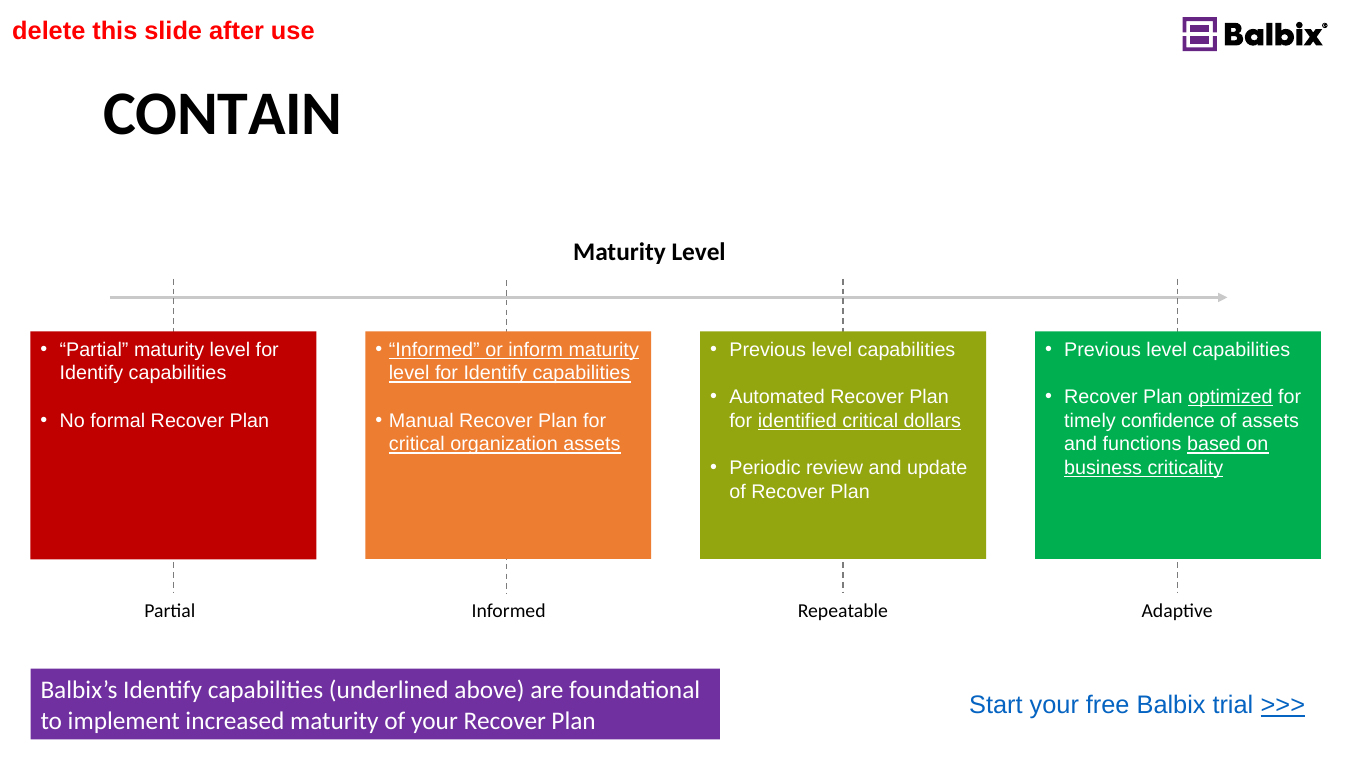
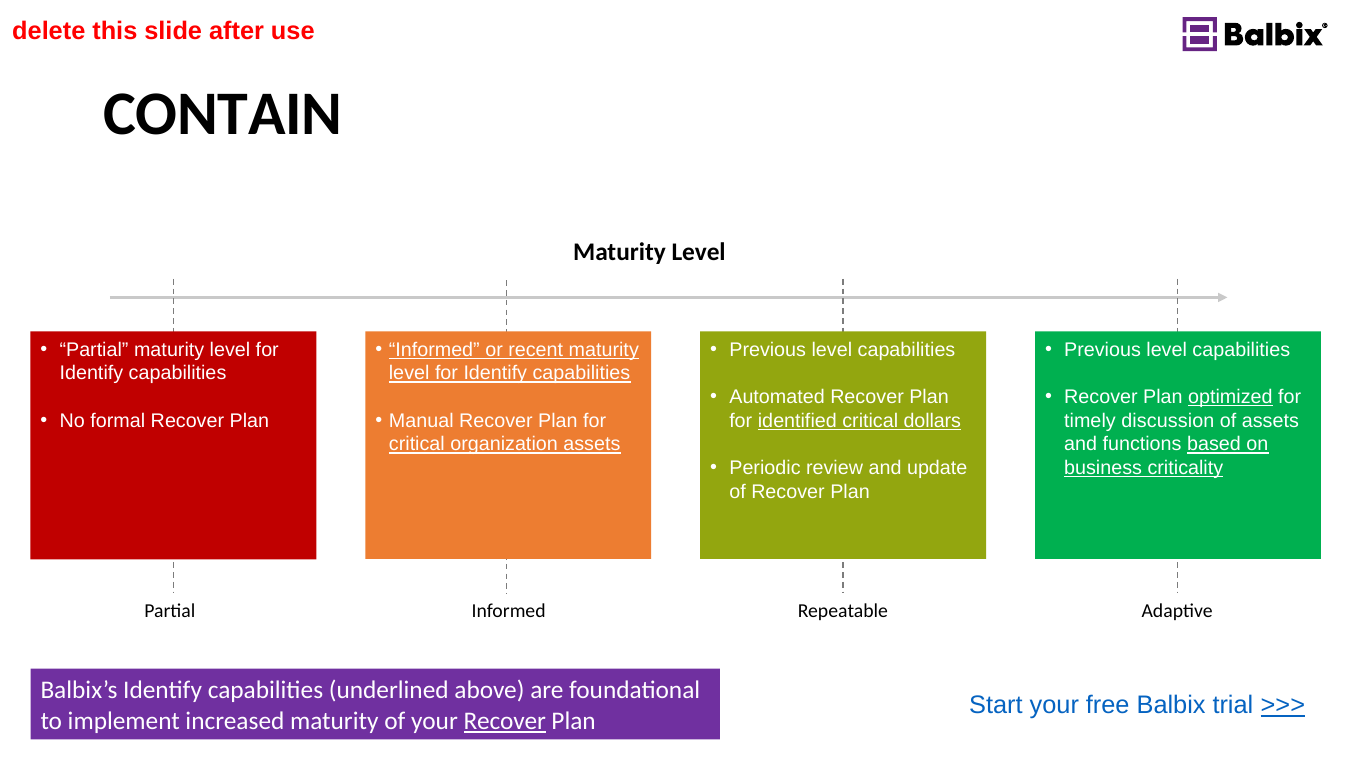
inform: inform -> recent
confidence: confidence -> discussion
Recover at (505, 721) underline: none -> present
